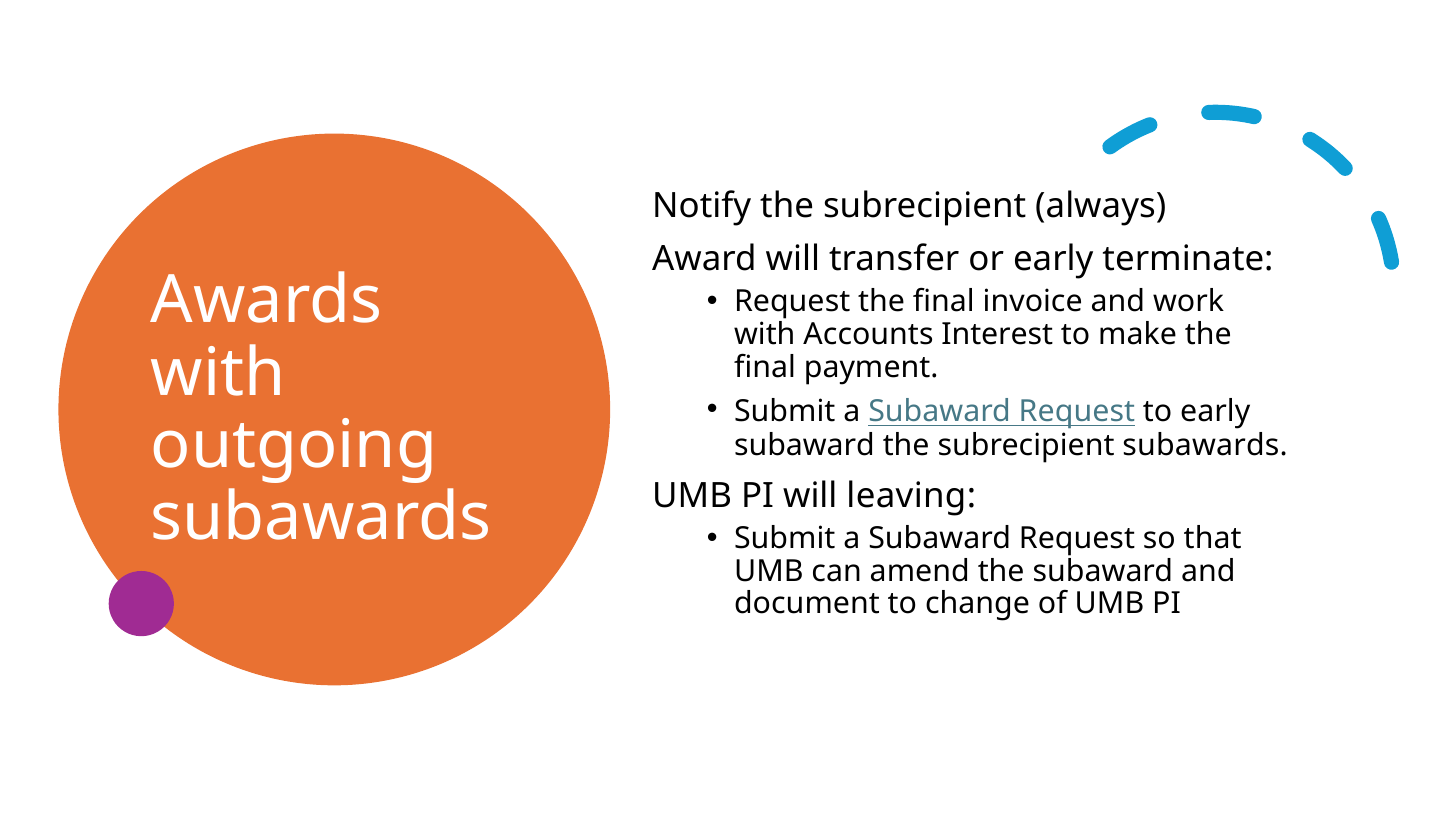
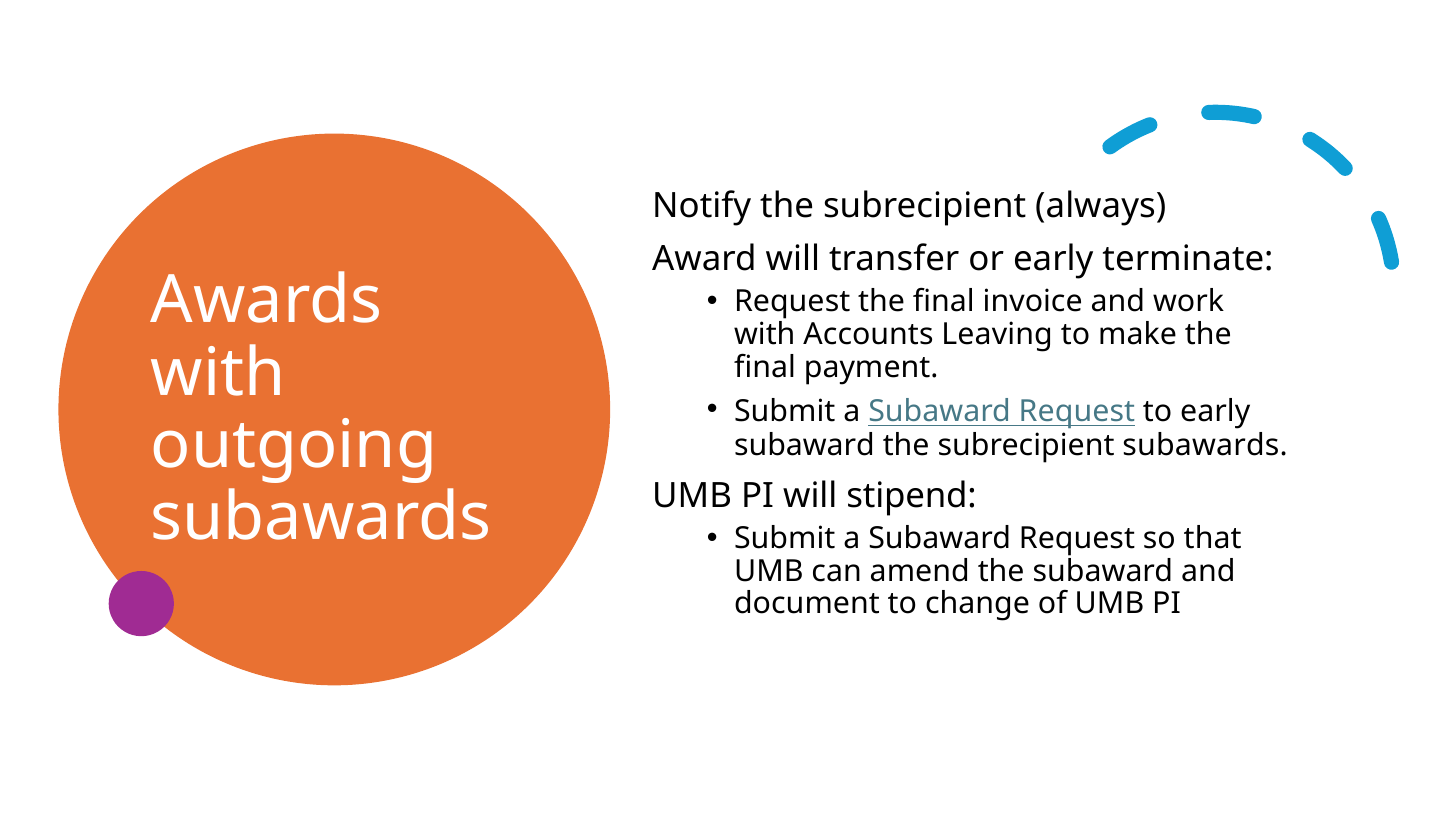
Interest: Interest -> Leaving
leaving: leaving -> stipend
